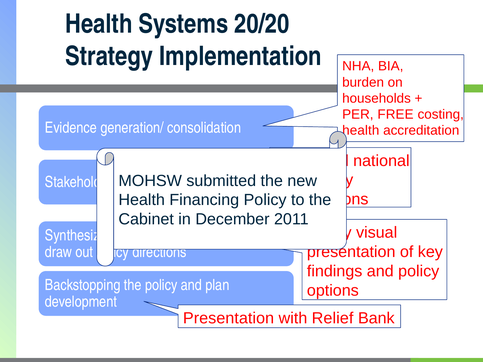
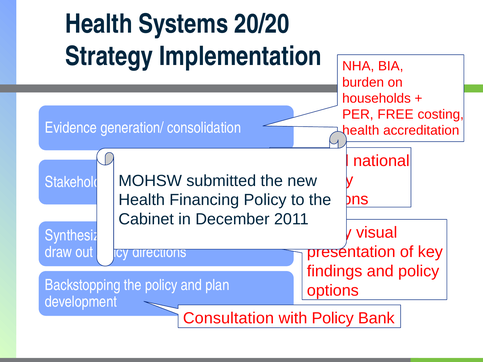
Presentation at (229, 318): Presentation -> Consultation
with Relief: Relief -> Policy
